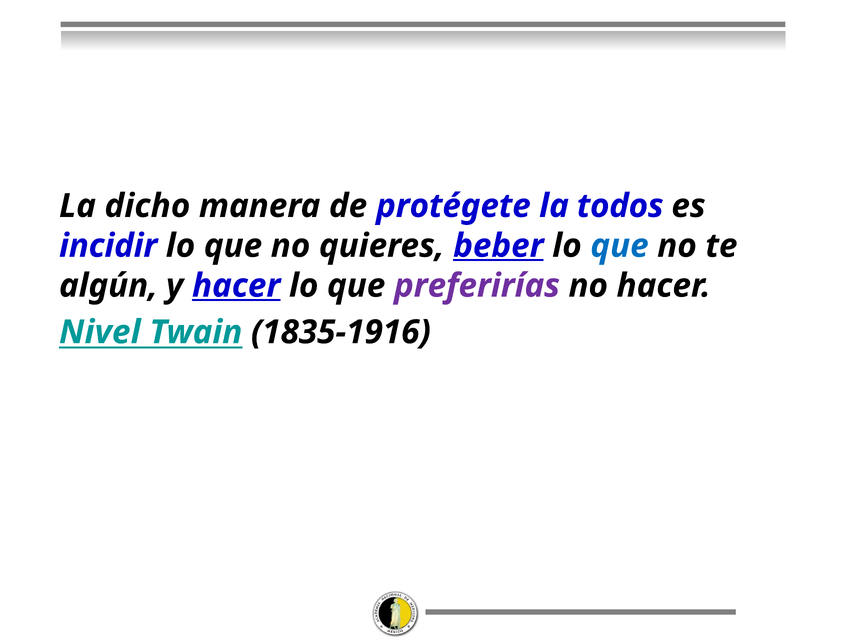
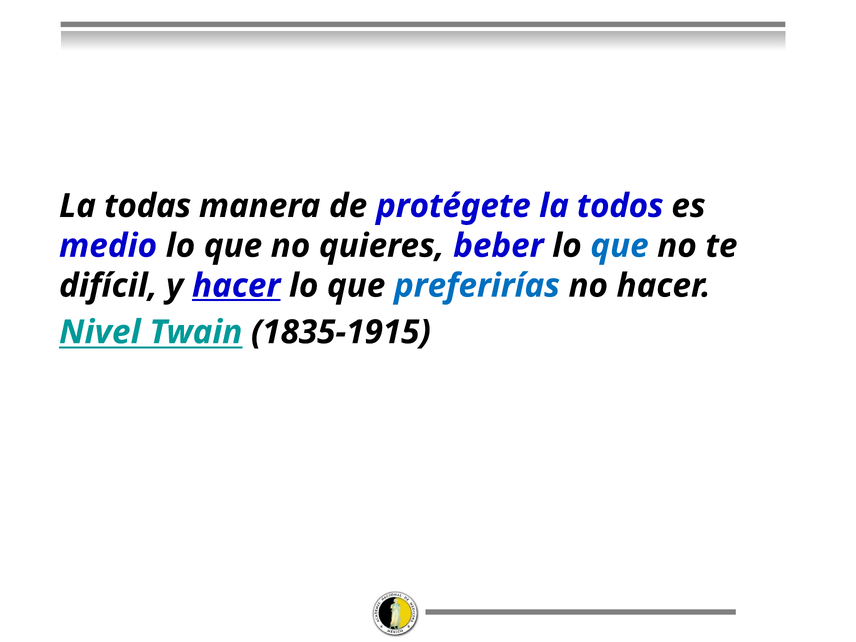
dicho: dicho -> todas
incidir: incidir -> medio
beber underline: present -> none
algún: algún -> difícil
preferirías colour: purple -> blue
1835-1916: 1835-1916 -> 1835-1915
